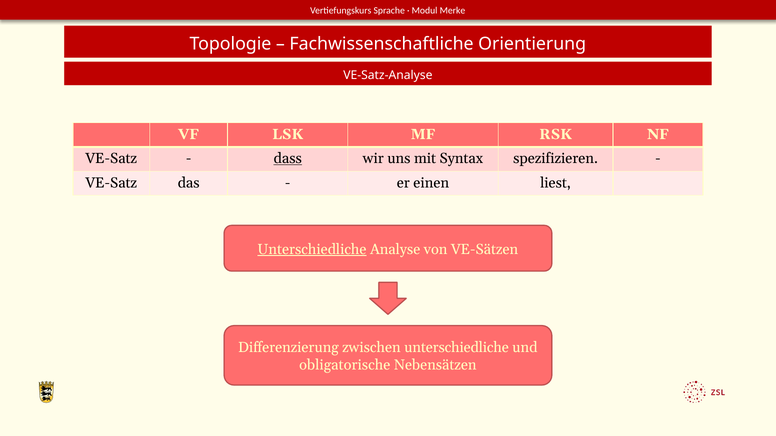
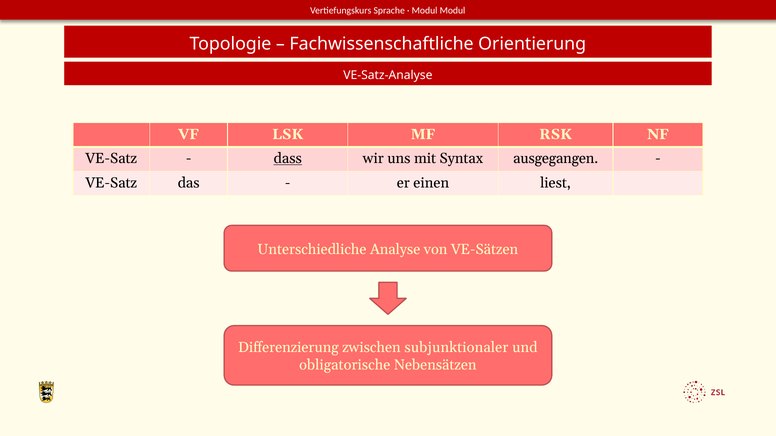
Merke at (452, 11): Merke -> Modul
spezifizieren: spezifizieren -> ausgegangen
Unterschiedliche at (312, 249) underline: present -> none
zwischen unterschiedliche: unterschiedliche -> subjunktionaler
